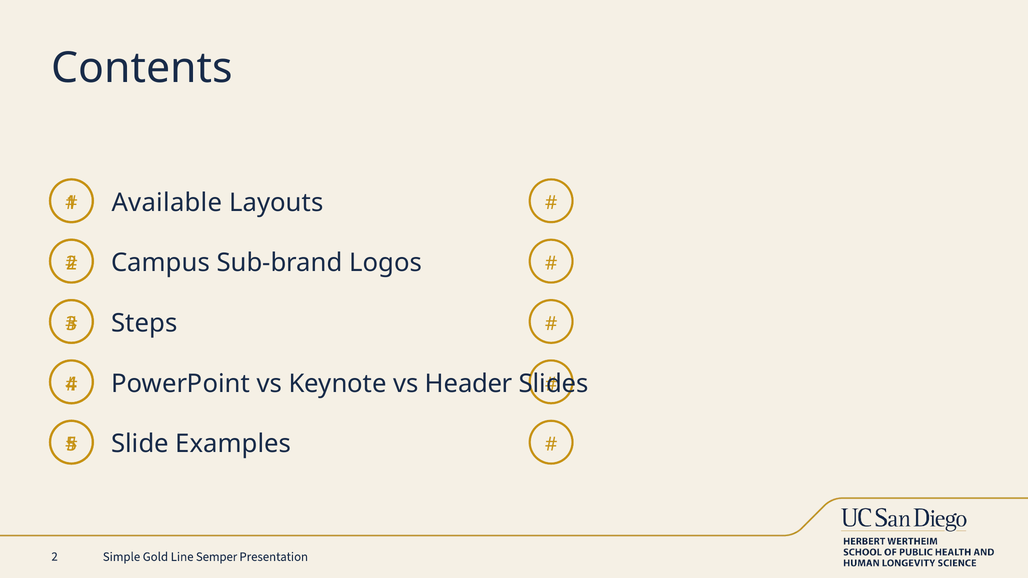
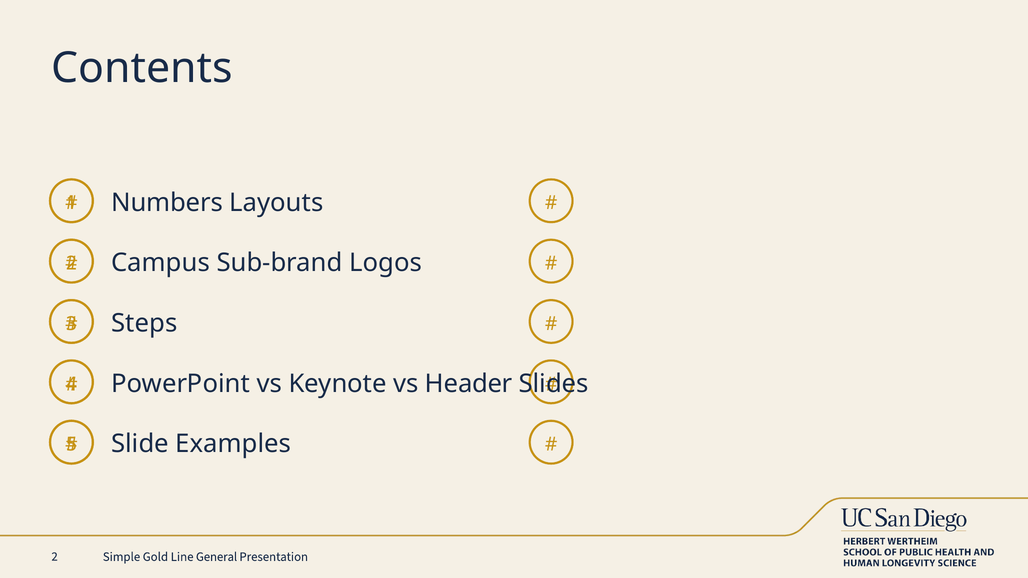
Available: Available -> Numbers
Semper: Semper -> General
